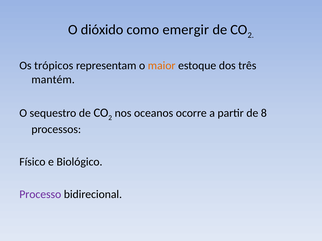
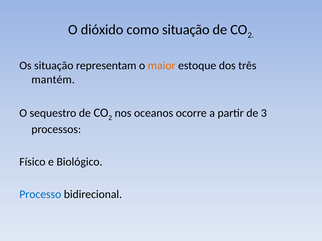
como emergir: emergir -> situação
Os trópicos: trópicos -> situação
8: 8 -> 3
Processo colour: purple -> blue
